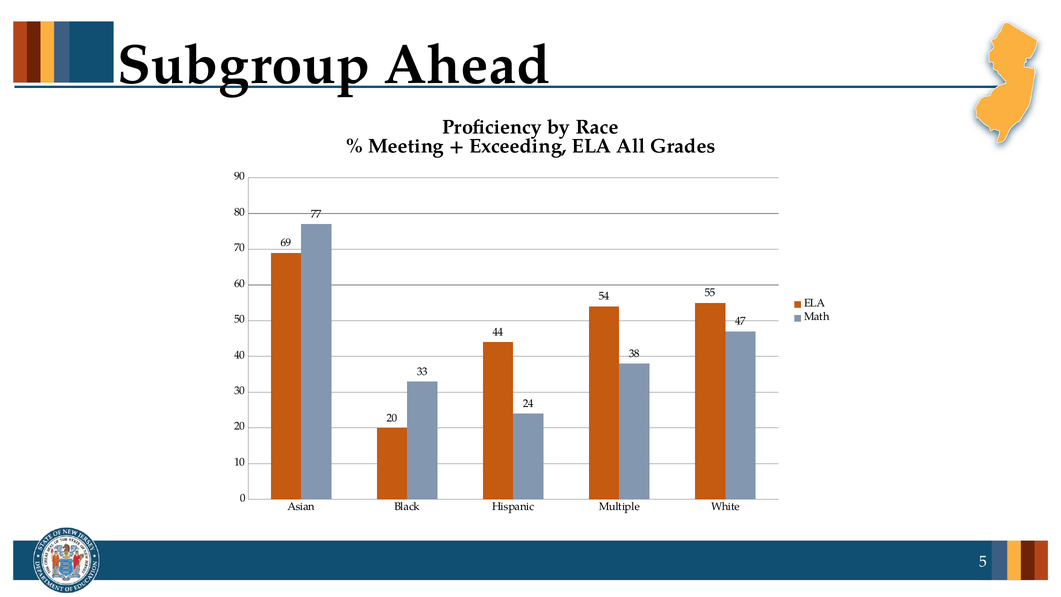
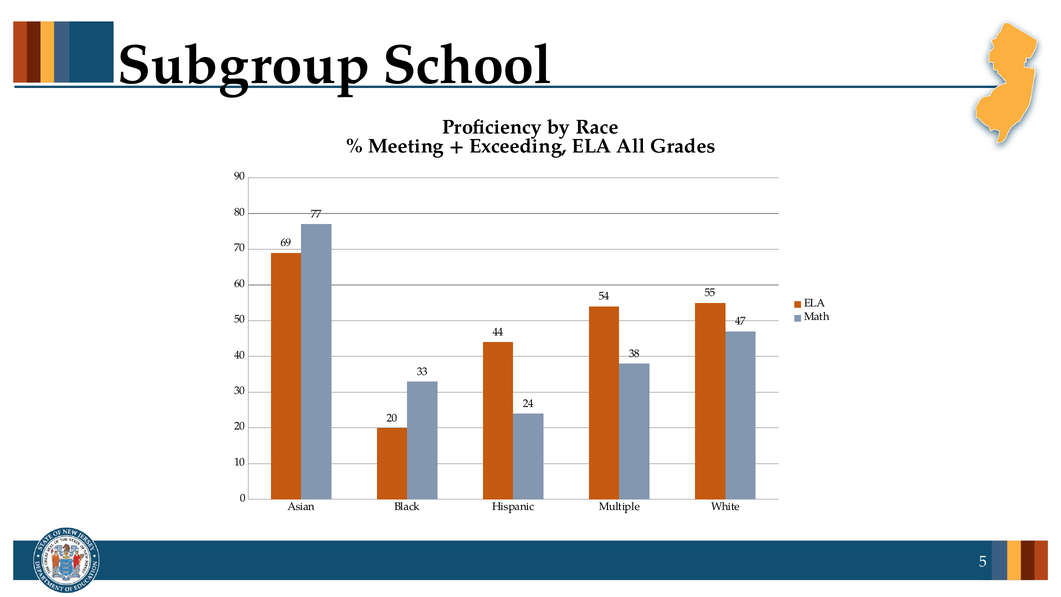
Ahead: Ahead -> School
